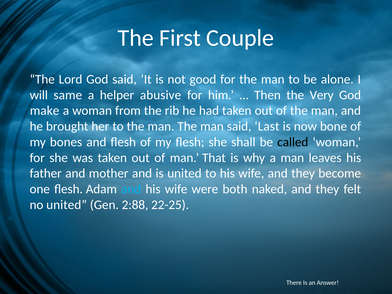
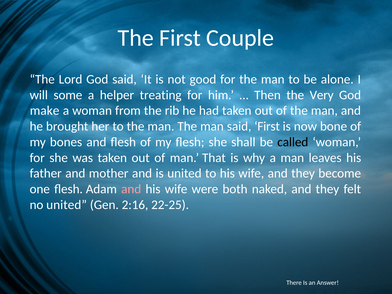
same: same -> some
abusive: abusive -> treating
said Last: Last -> First
and at (131, 189) colour: light blue -> pink
2:88: 2:88 -> 2:16
